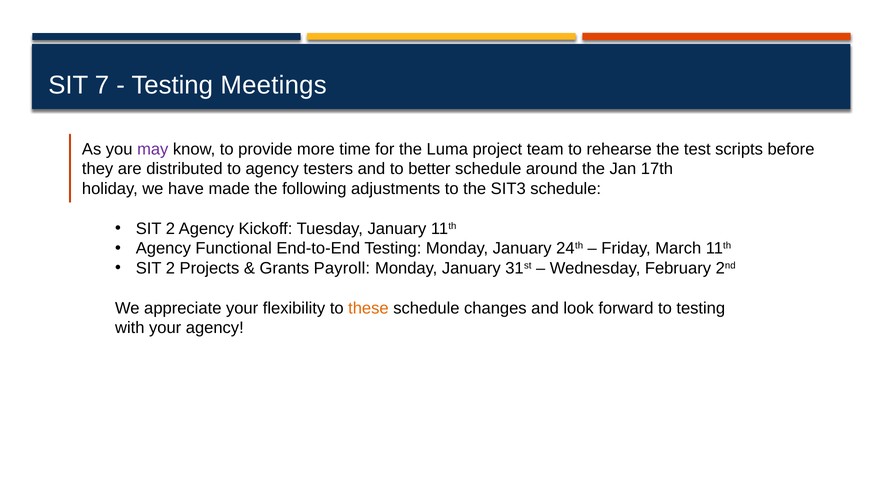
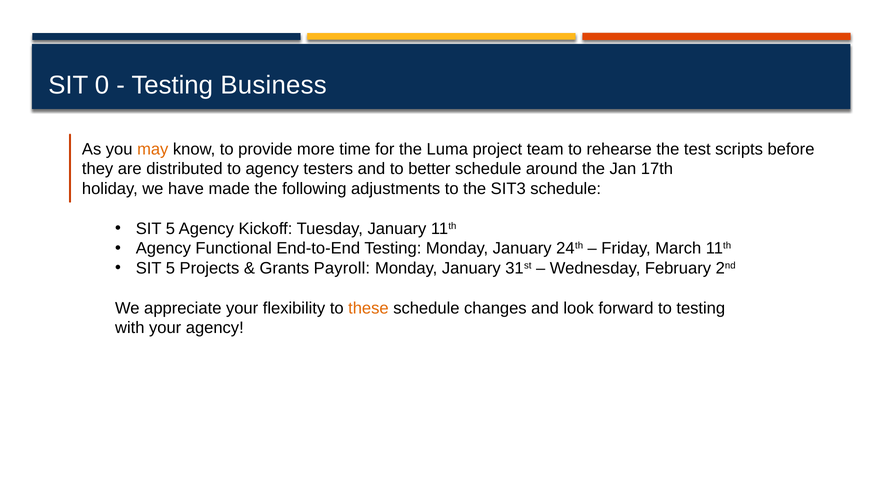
7: 7 -> 0
Meetings: Meetings -> Business
may colour: purple -> orange
2 at (170, 228): 2 -> 5
2 at (170, 268): 2 -> 5
